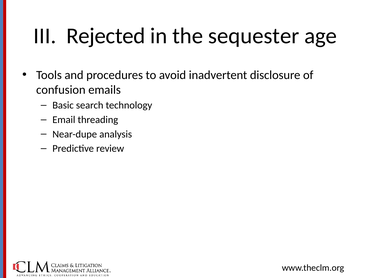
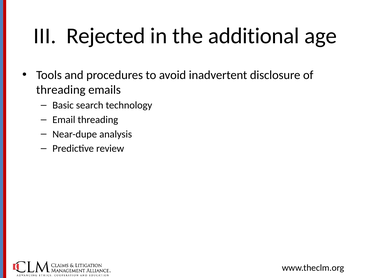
sequester: sequester -> additional
confusion at (61, 90): confusion -> threading
